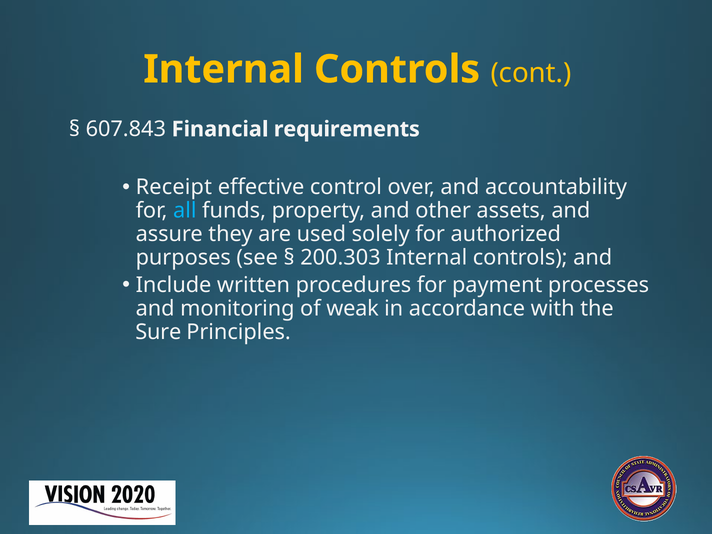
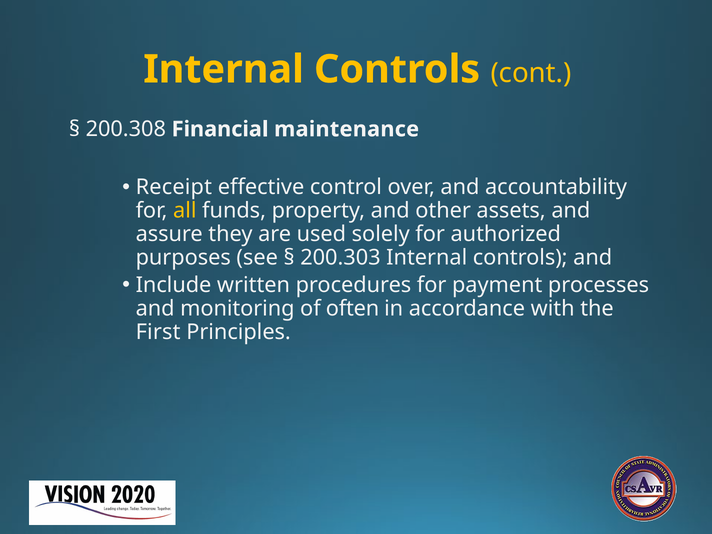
607.843: 607.843 -> 200.308
requirements: requirements -> maintenance
all colour: light blue -> yellow
weak: weak -> often
Sure: Sure -> First
